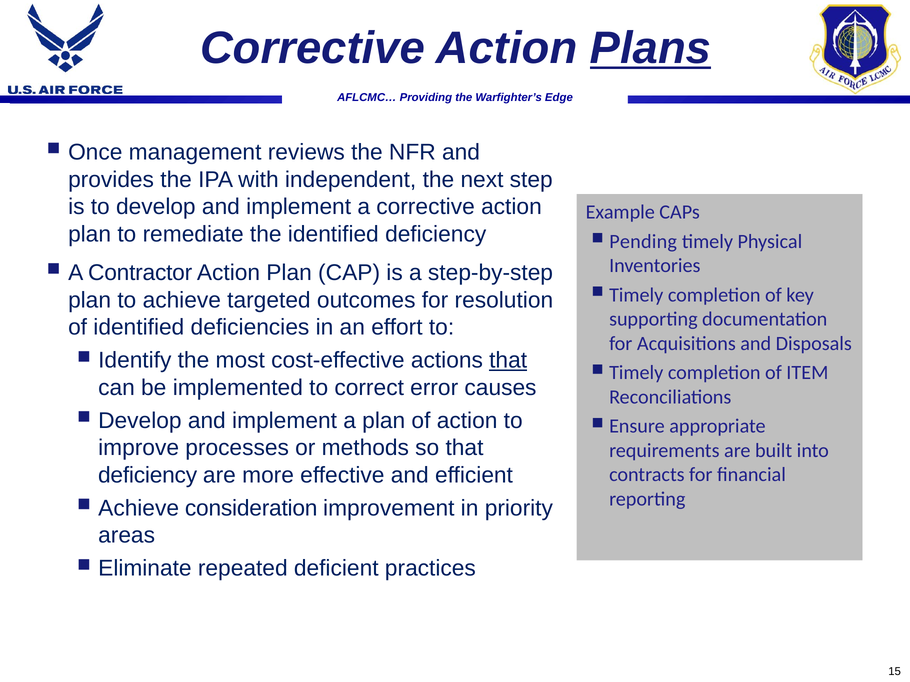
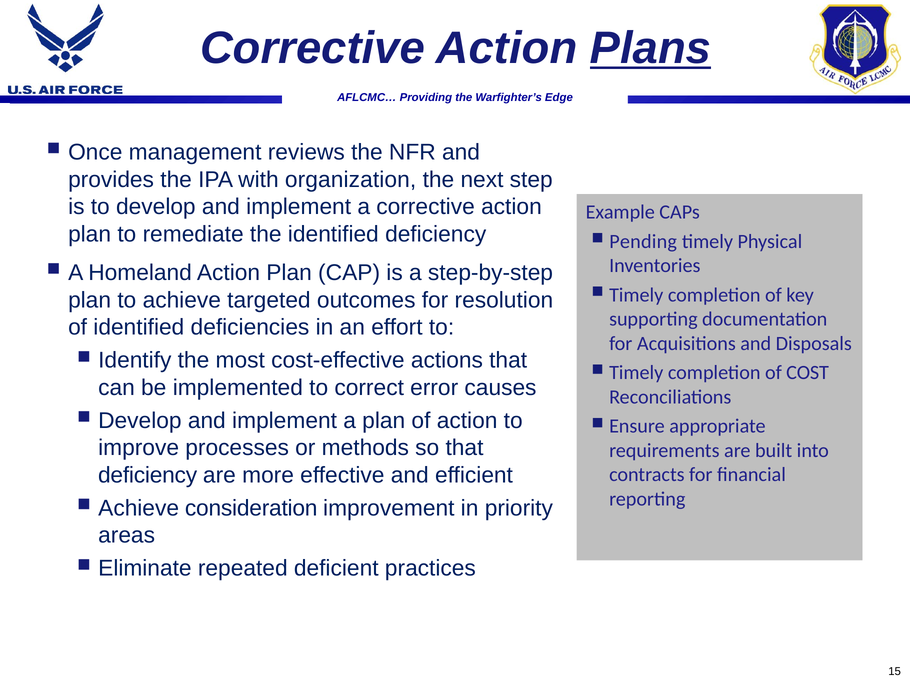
independent: independent -> organization
Contractor: Contractor -> Homeland
that at (508, 361) underline: present -> none
ITEM: ITEM -> COST
